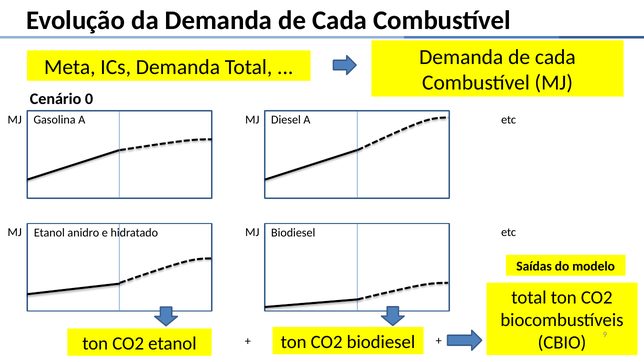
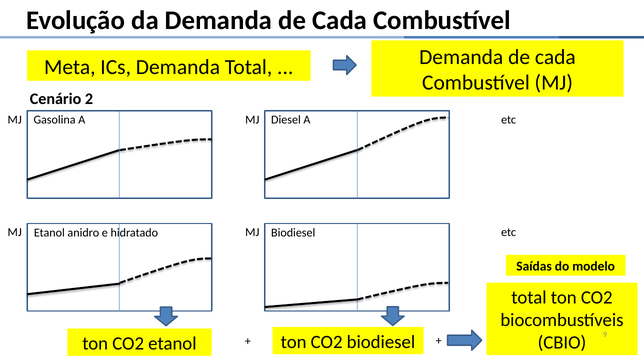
0: 0 -> 2
